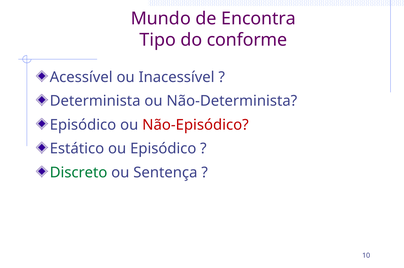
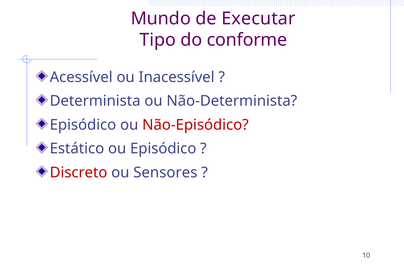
Encontra: Encontra -> Executar
Discreto colour: green -> red
Sentença: Sentença -> Sensores
